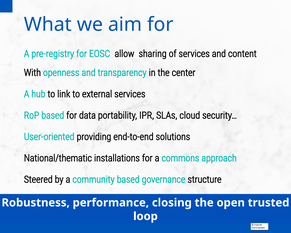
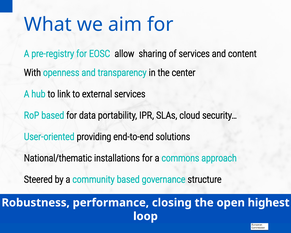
trusted: trusted -> highest
